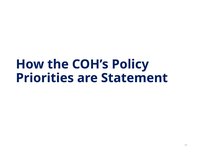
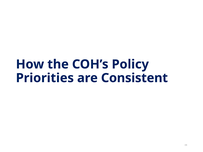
Statement: Statement -> Consistent
